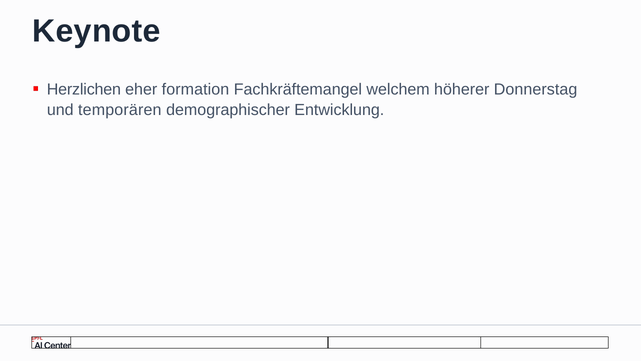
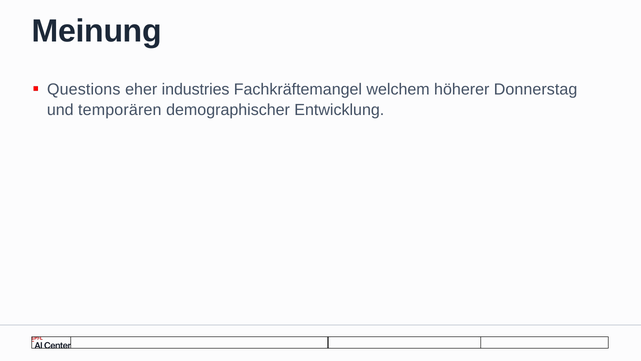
Keynote: Keynote -> Meinung
Herzlichen: Herzlichen -> Questions
formation: formation -> industries
